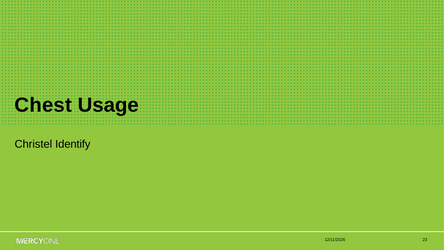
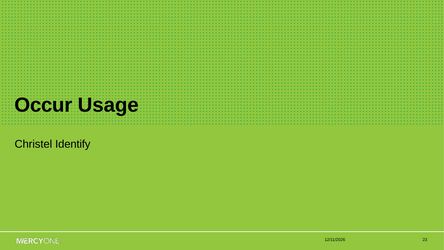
Chest: Chest -> Occur
